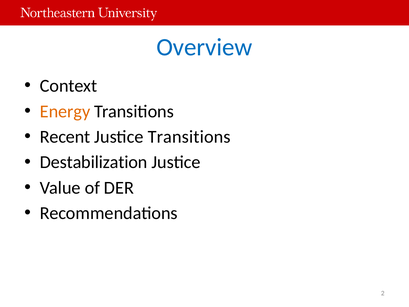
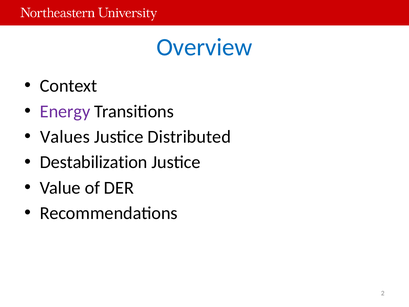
Energy colour: orange -> purple
Recent: Recent -> Values
Justice Transitions: Transitions -> Distributed
